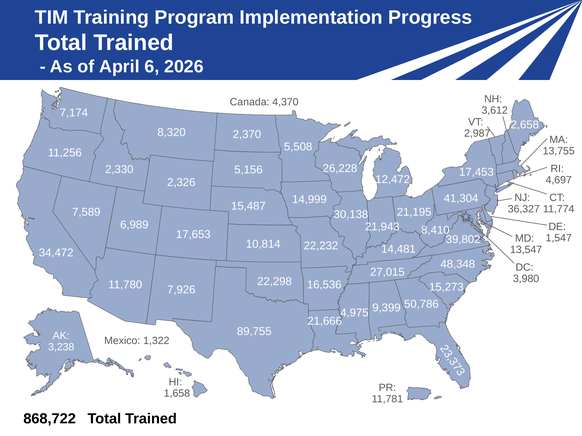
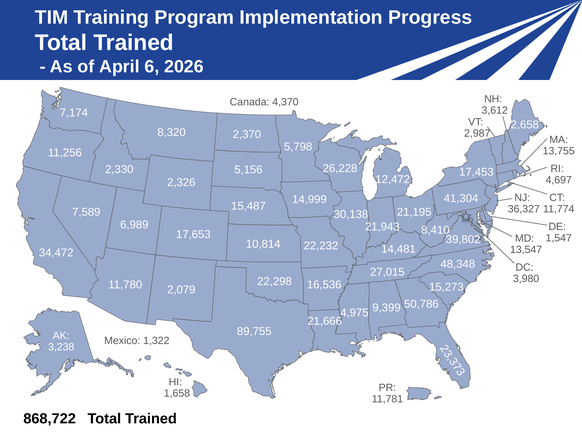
5,508: 5,508 -> 5,798
7,926: 7,926 -> 2,079
